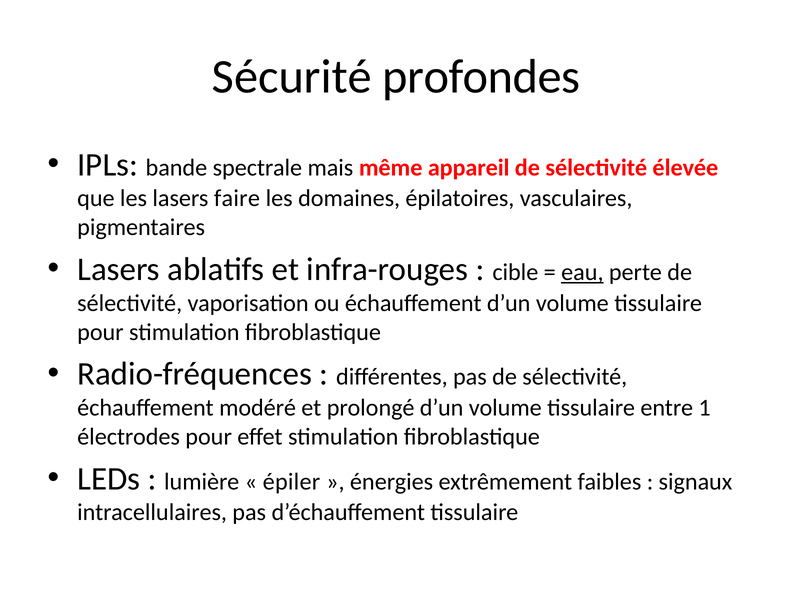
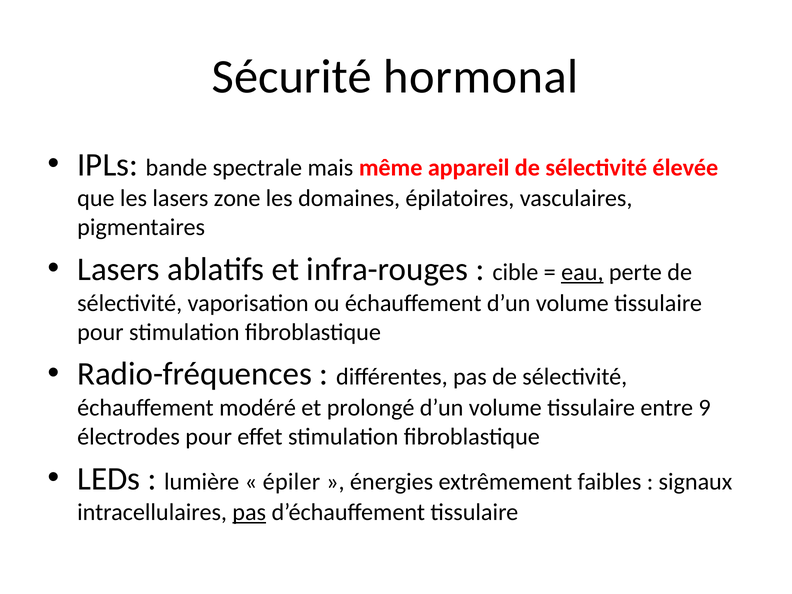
profondes: profondes -> hormonal
faire: faire -> zone
1: 1 -> 9
pas at (249, 512) underline: none -> present
